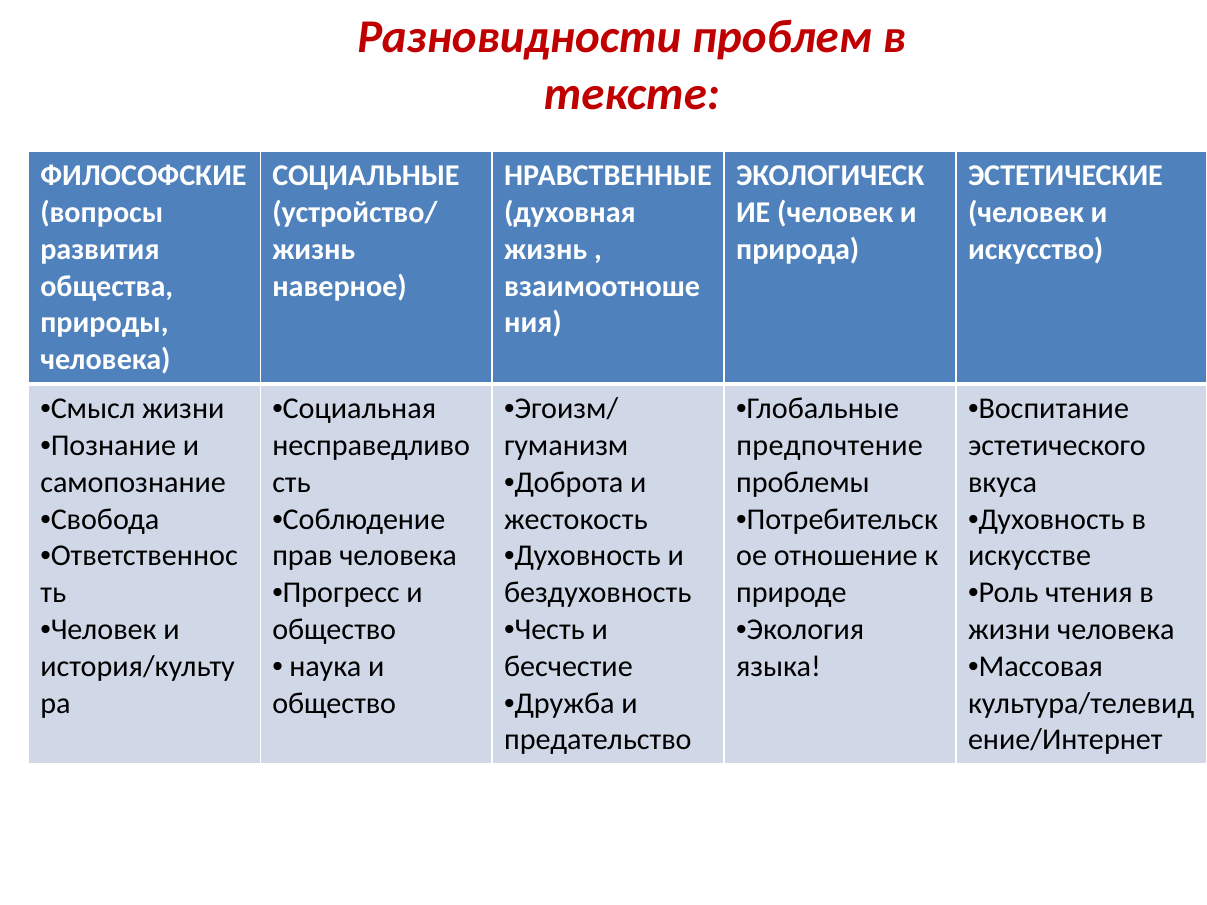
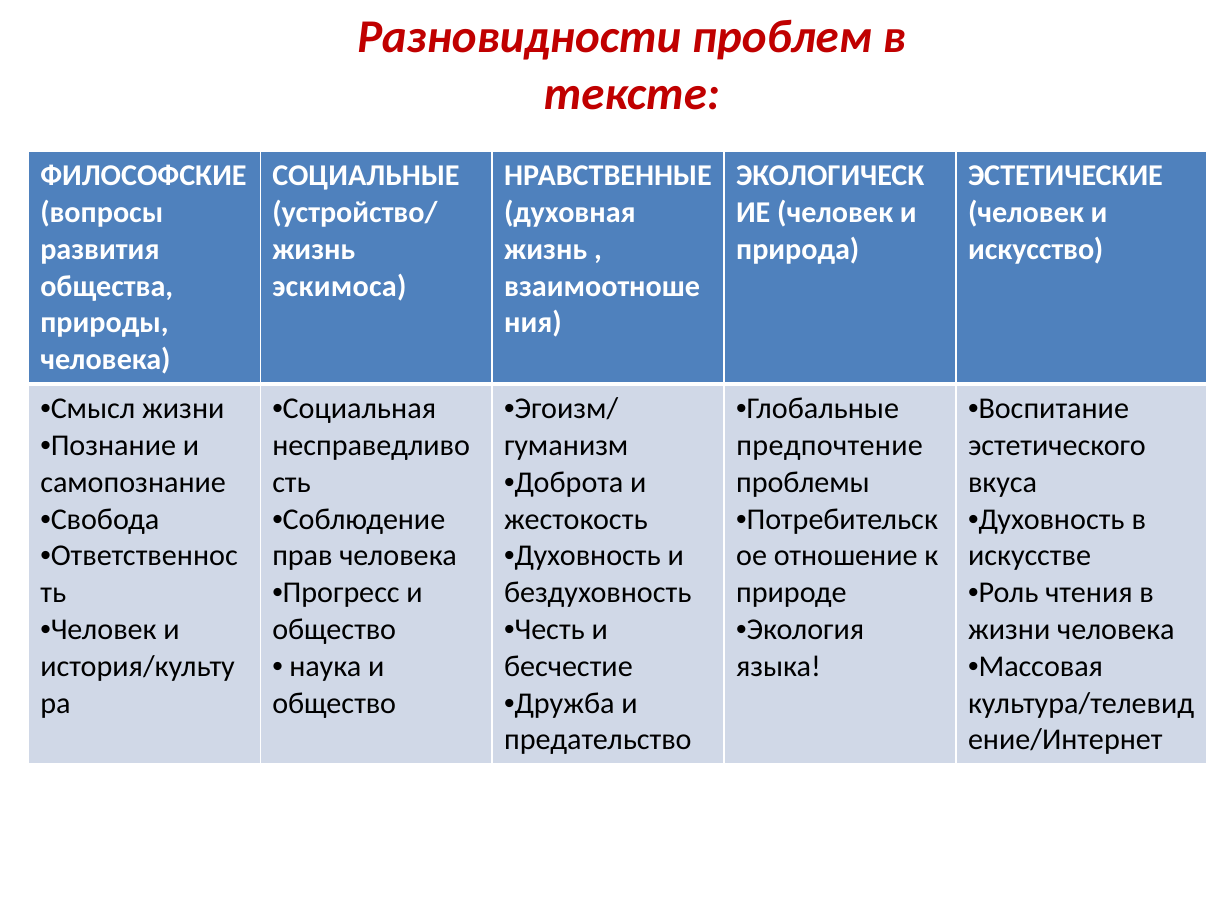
наверное: наверное -> эскимоса
